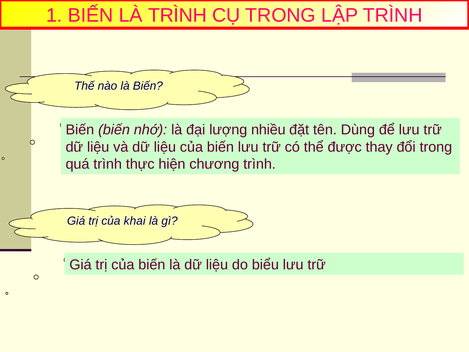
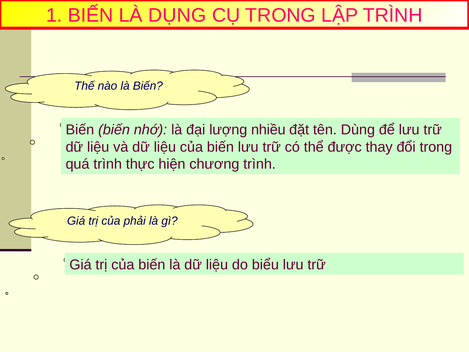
LÀ TRÌNH: TRÌNH -> DỤNG
khai: khai -> phải
